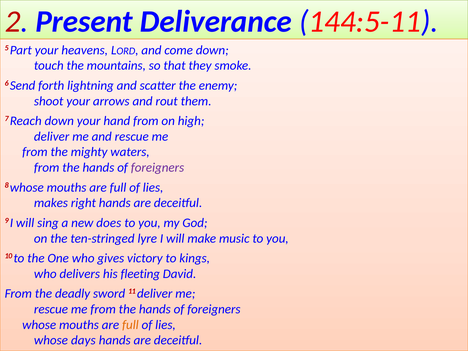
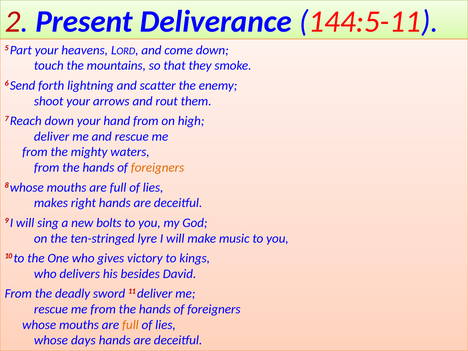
foreigners at (157, 168) colour: purple -> orange
does: does -> bolts
fleeting: fleeting -> besides
